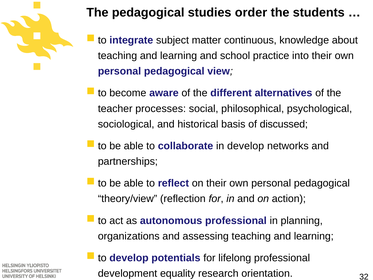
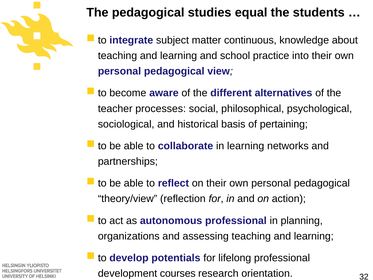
order: order -> equal
discussed: discussed -> pertaining
in develop: develop -> learning
equality: equality -> courses
